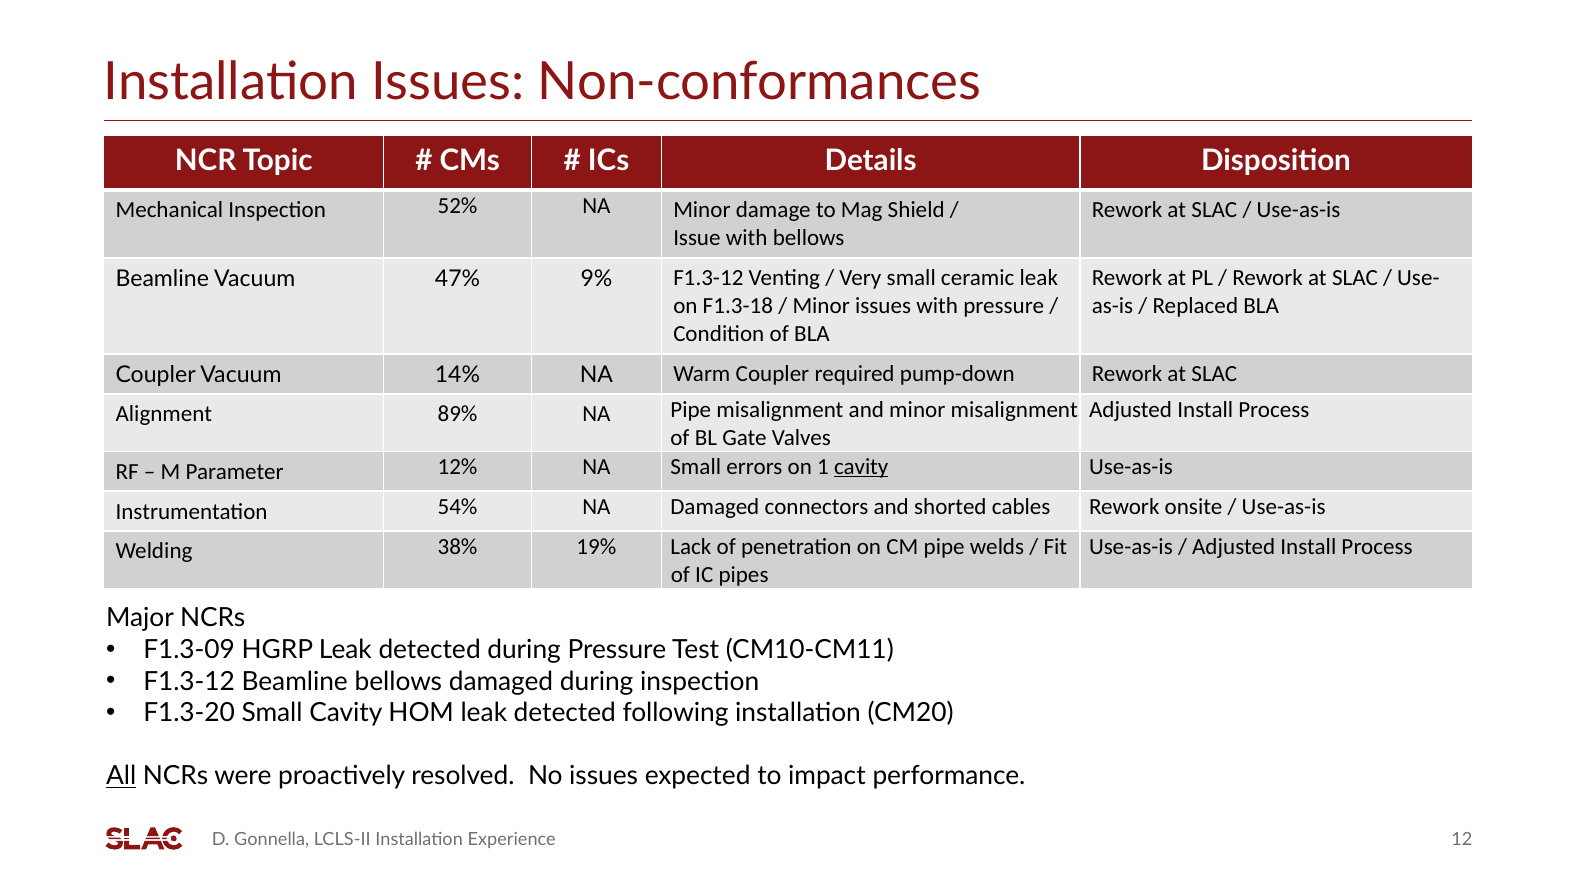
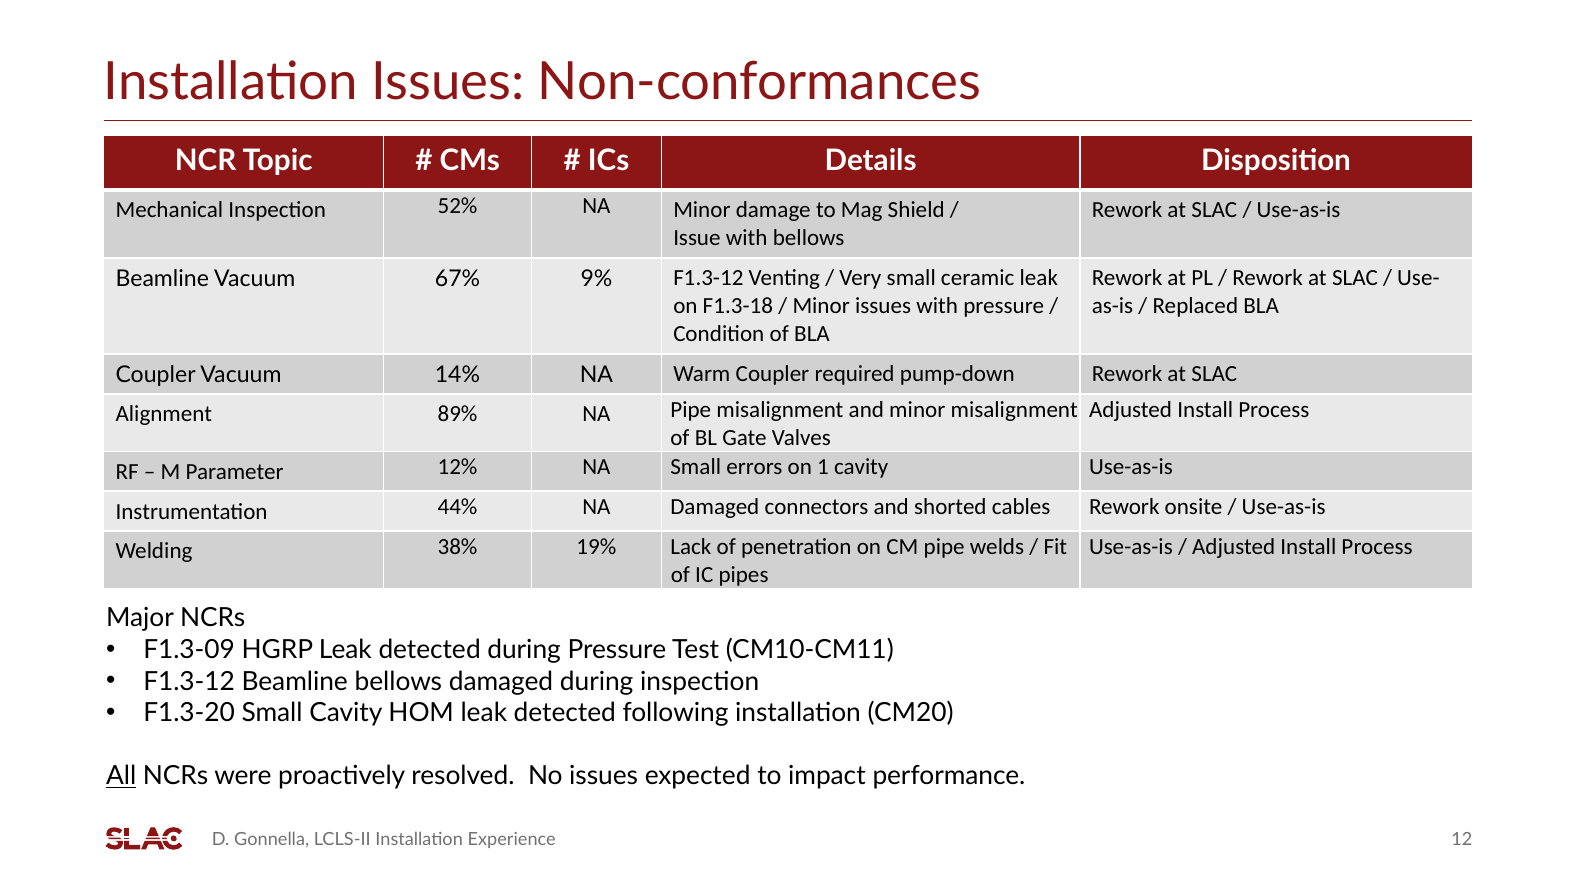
47%: 47% -> 67%
cavity at (861, 467) underline: present -> none
54%: 54% -> 44%
